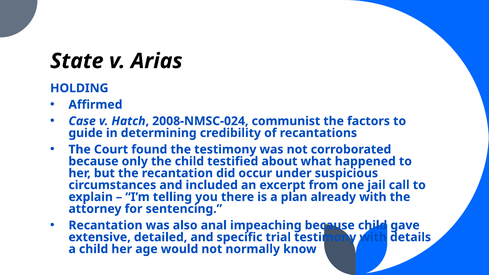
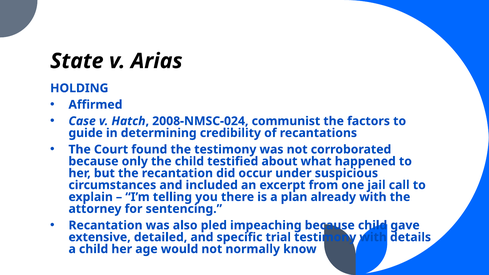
anal: anal -> pled
